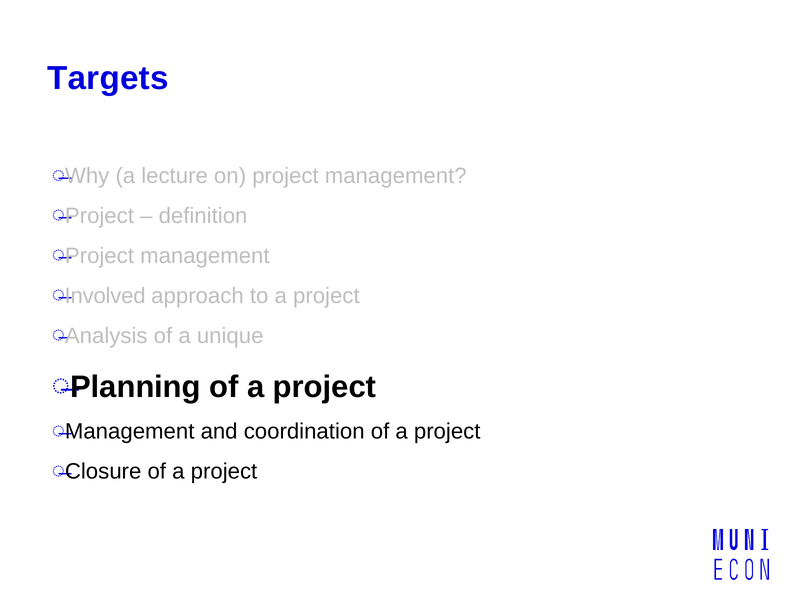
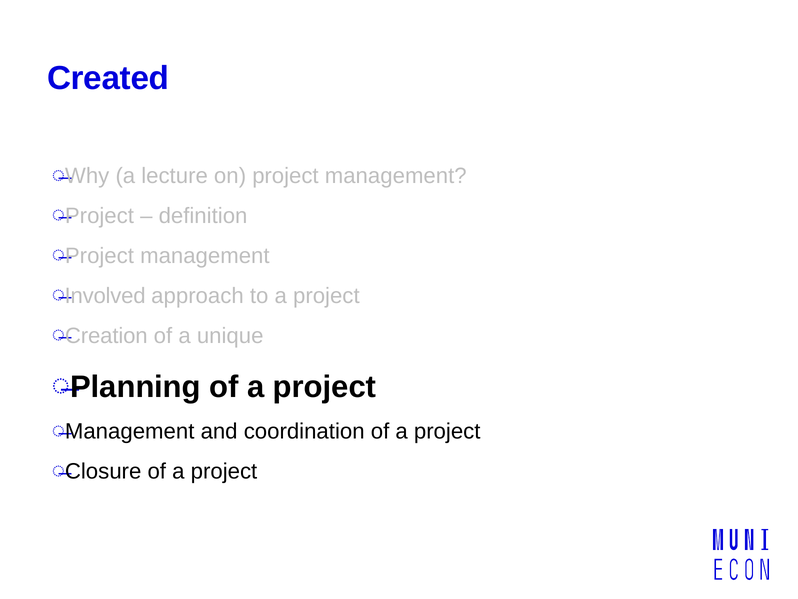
Targets: Targets -> Created
Analysis: Analysis -> Creation
